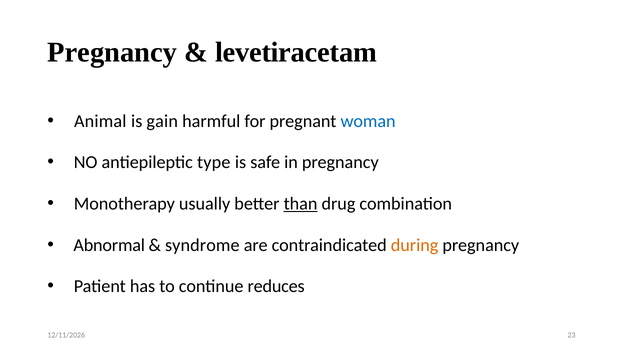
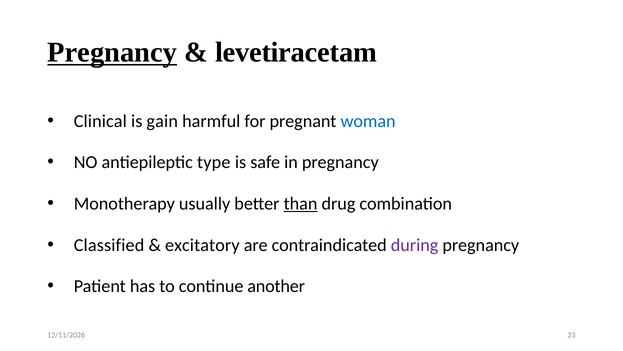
Pregnancy at (112, 52) underline: none -> present
Animal: Animal -> Clinical
Abnormal: Abnormal -> Classified
syndrome: syndrome -> excitatory
during colour: orange -> purple
reduces: reduces -> another
